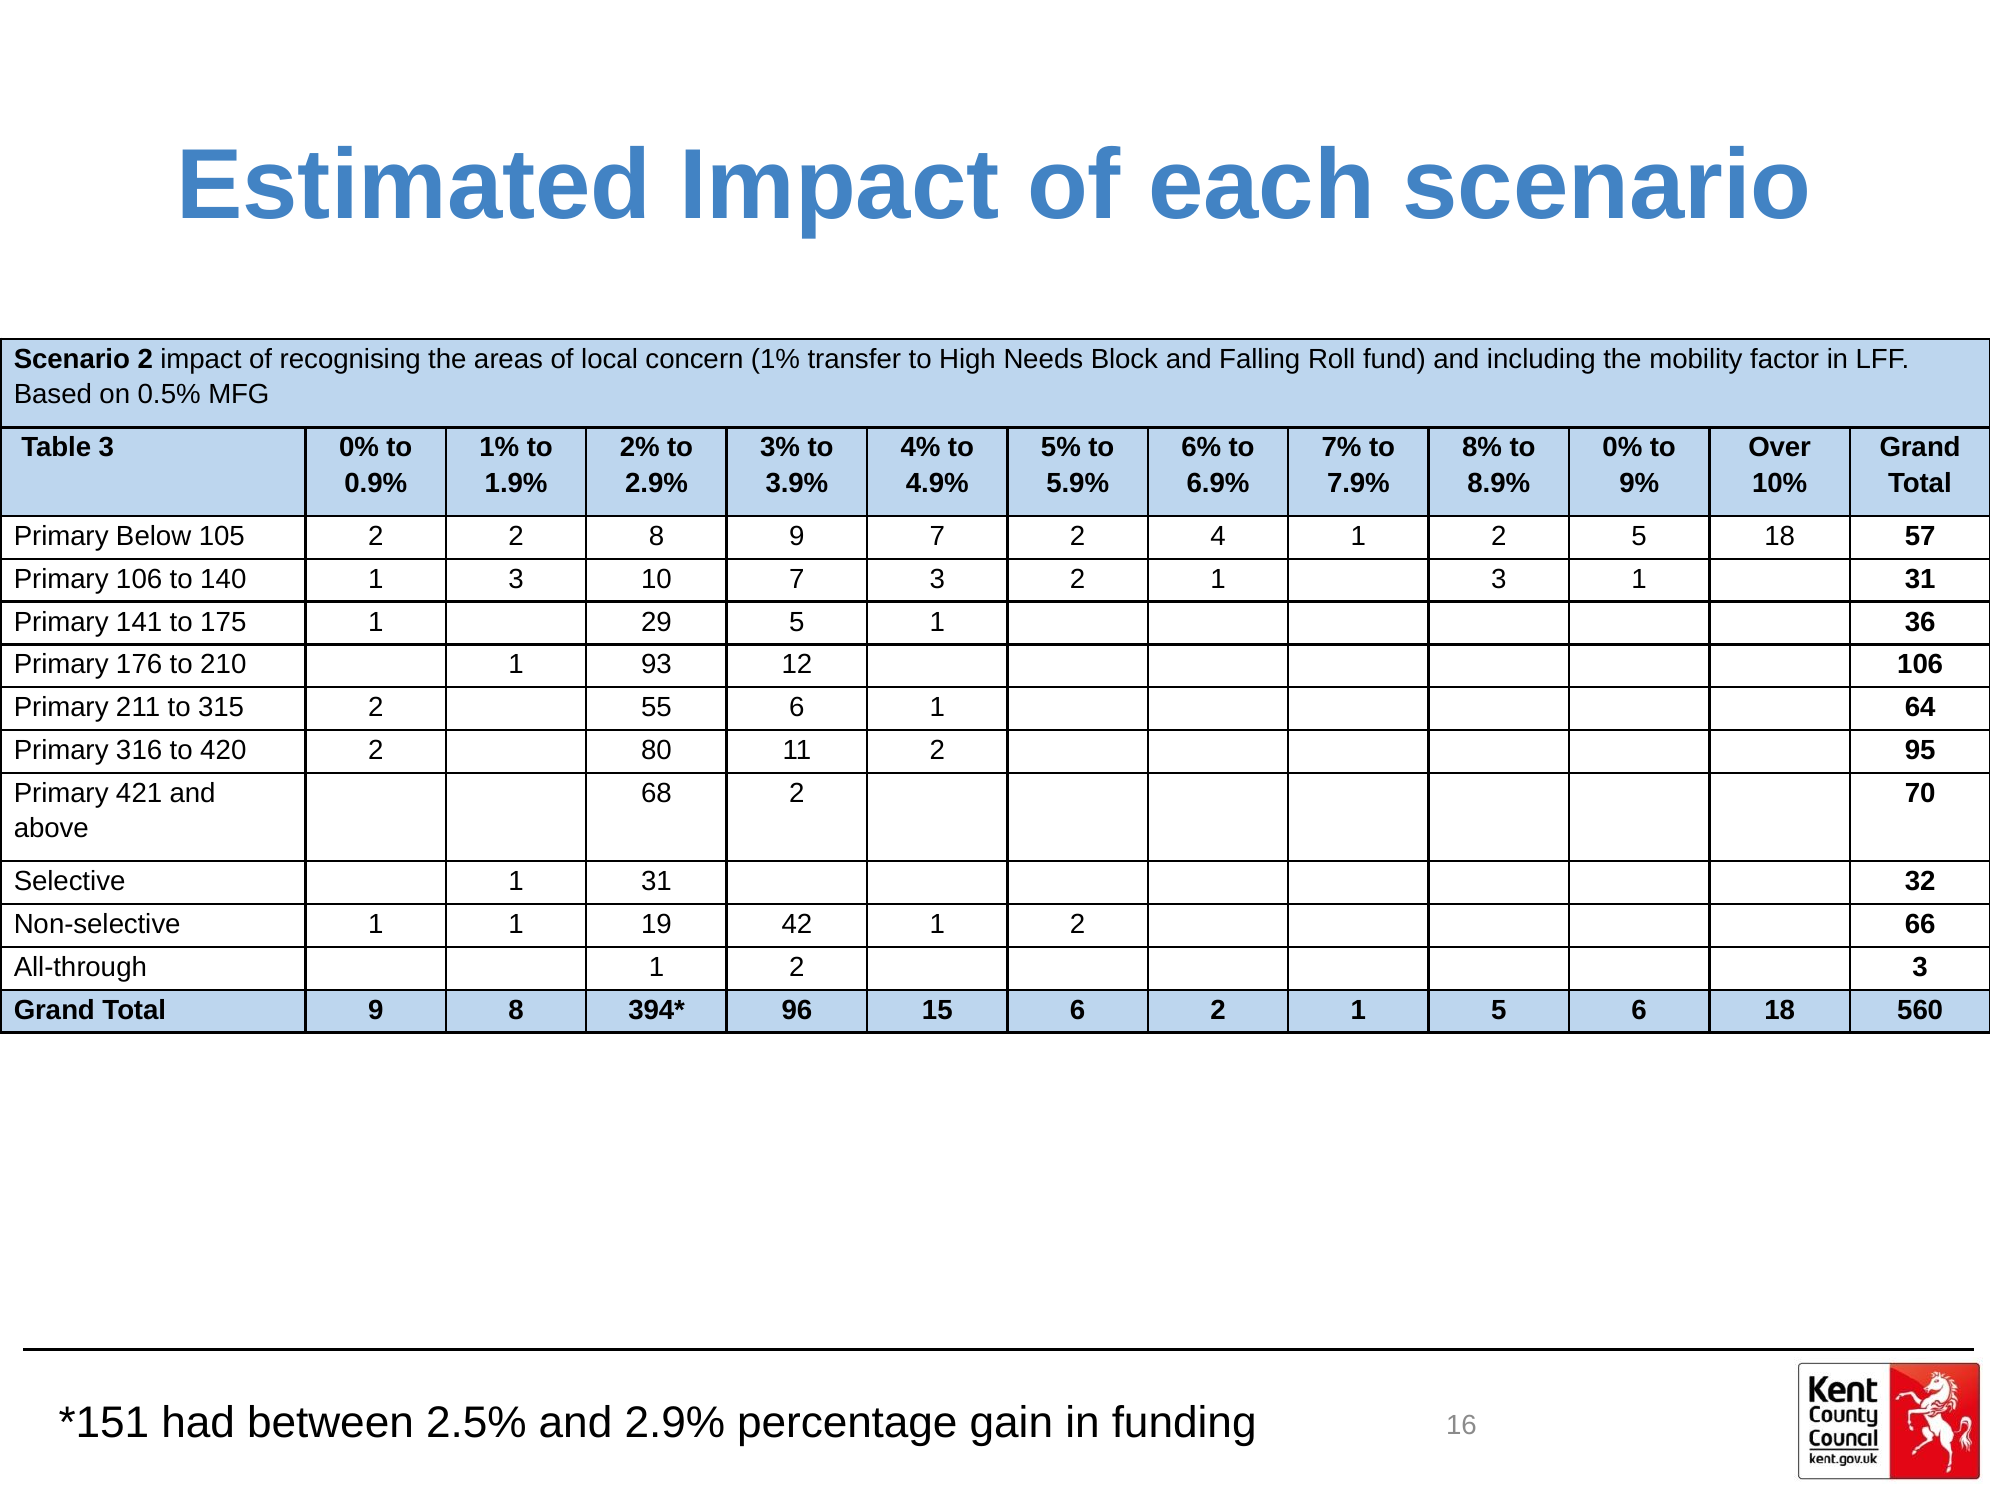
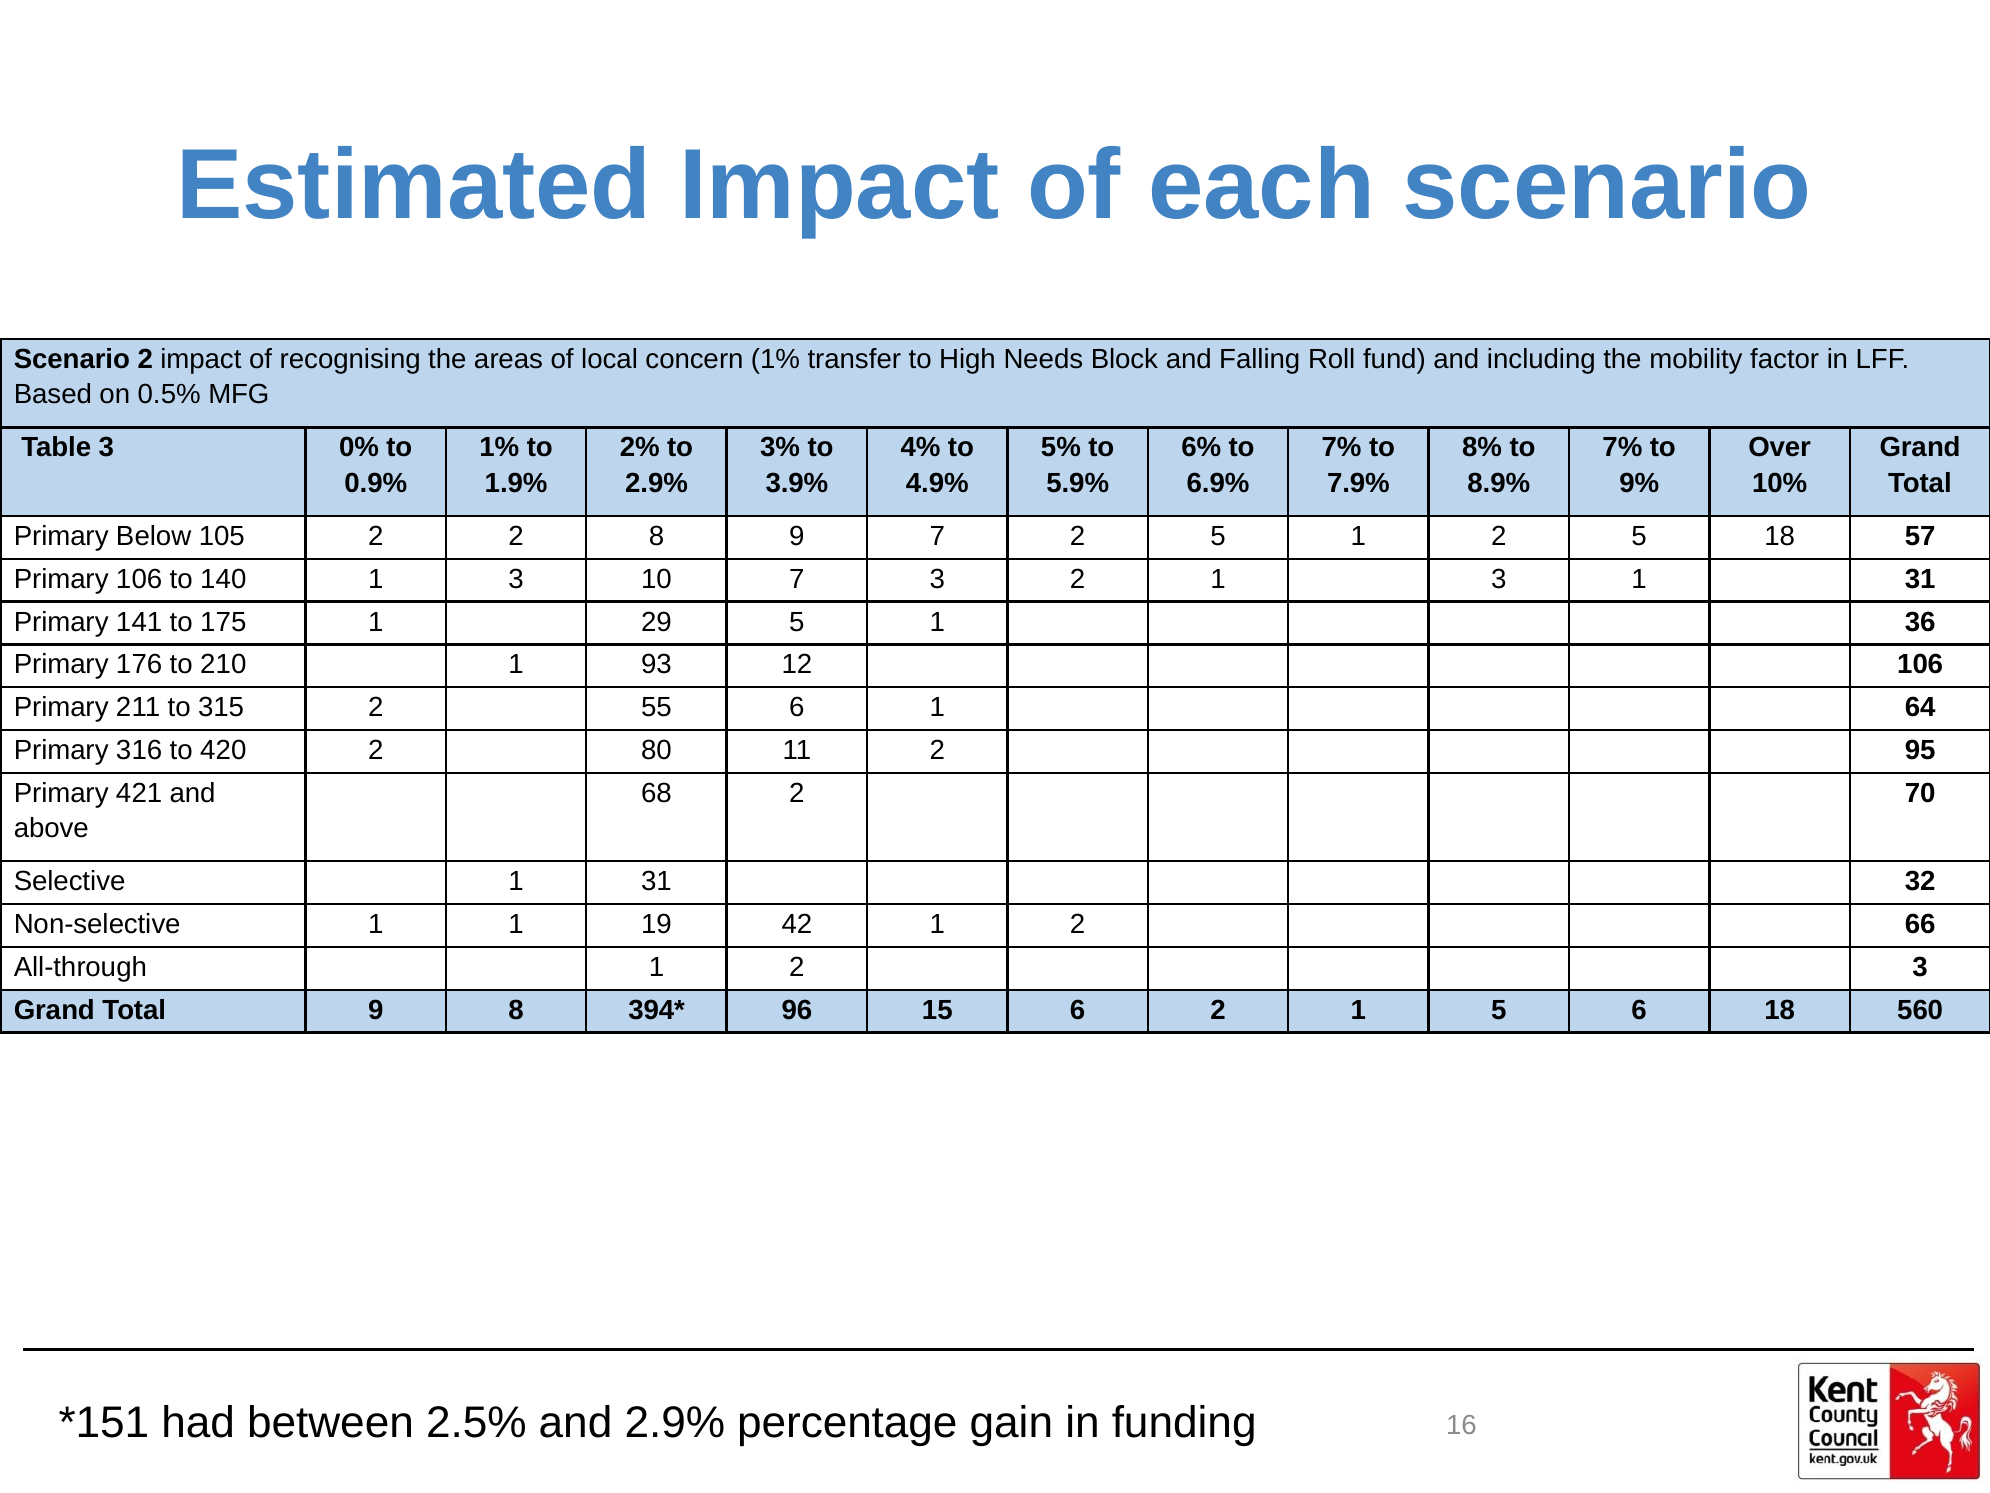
0% at (1622, 448): 0% -> 7%
7 2 4: 4 -> 5
